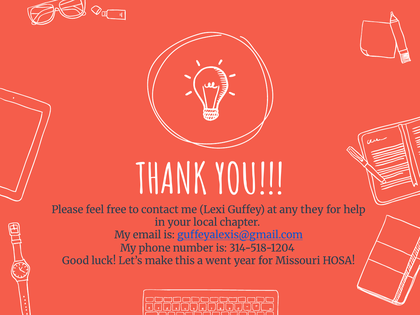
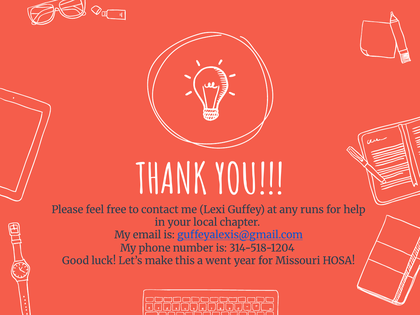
they: they -> runs
